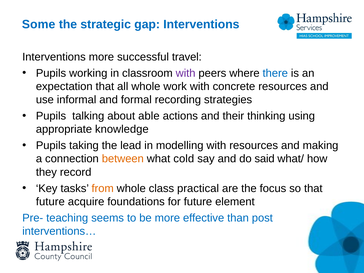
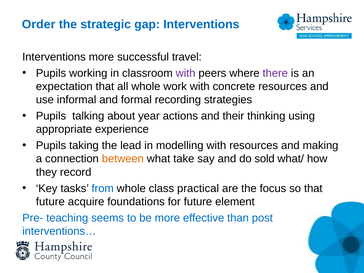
Some: Some -> Order
there colour: blue -> purple
able: able -> year
knowledge: knowledge -> experience
cold: cold -> take
said: said -> sold
from colour: orange -> blue
